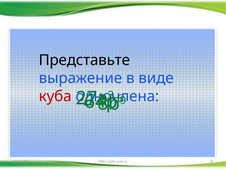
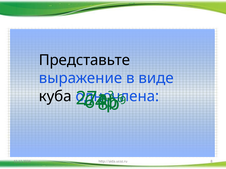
куба colour: red -> black
